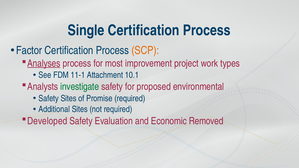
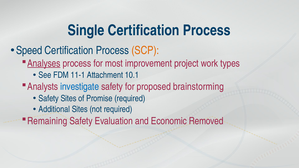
Factor: Factor -> Speed
investigate colour: green -> blue
environmental: environmental -> brainstorming
Developed: Developed -> Remaining
